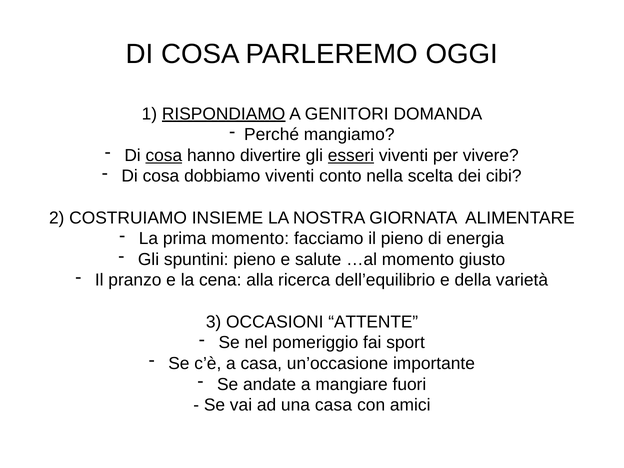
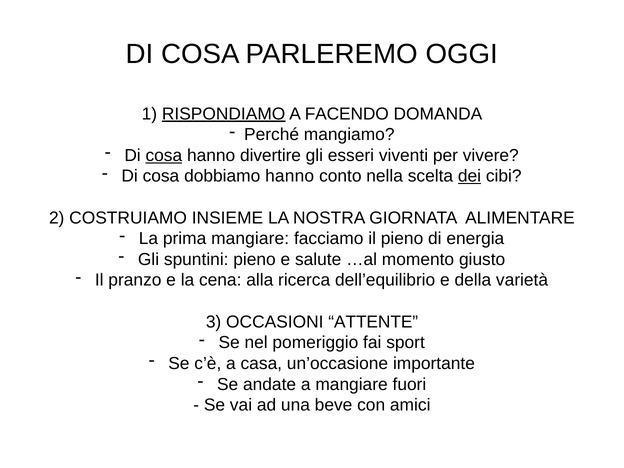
GENITORI: GENITORI -> FACENDO
esseri underline: present -> none
dobbiamo viventi: viventi -> hanno
dei underline: none -> present
prima momento: momento -> mangiare
una casa: casa -> beve
